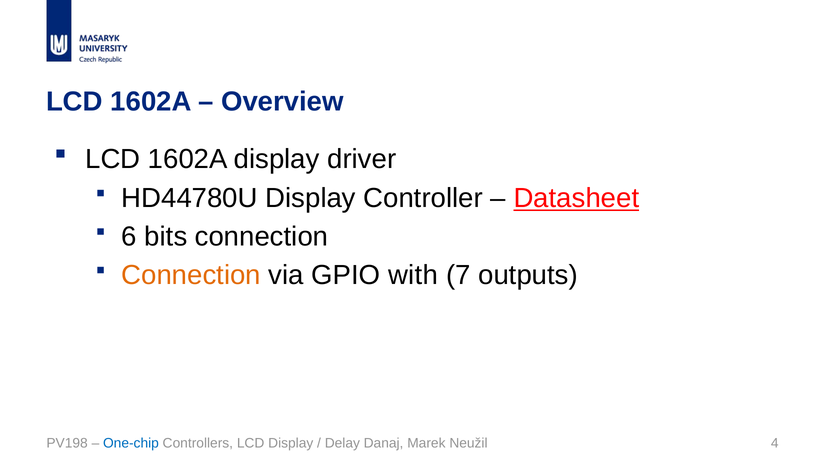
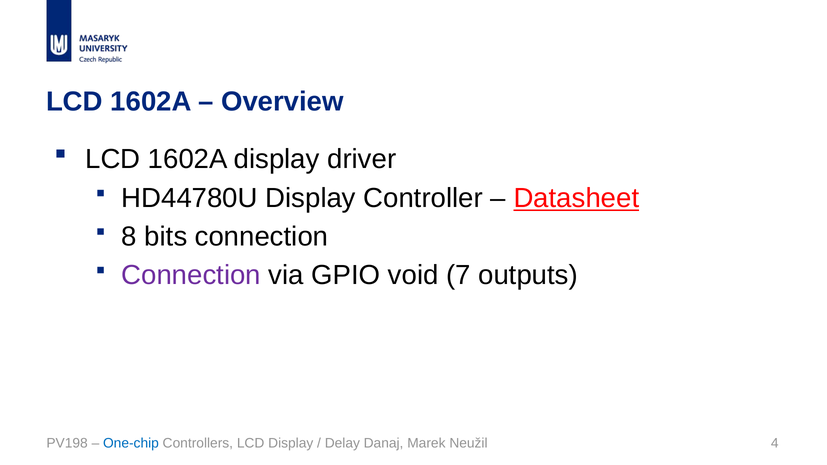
6: 6 -> 8
Connection at (191, 275) colour: orange -> purple
with: with -> void
